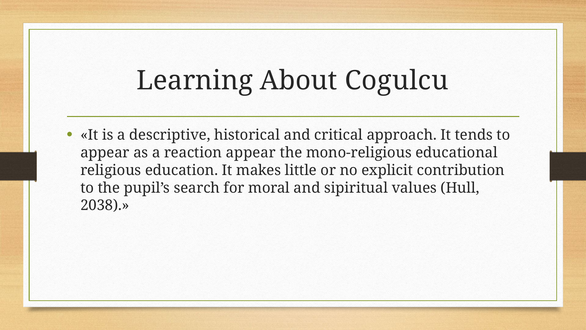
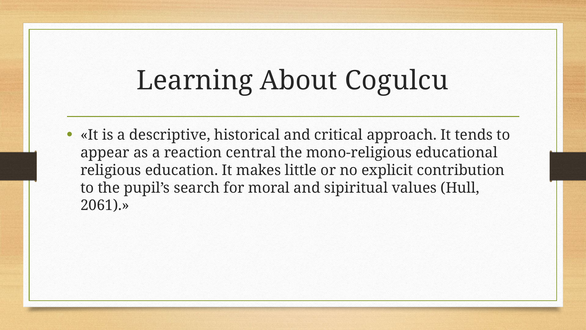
reaction appear: appear -> central
2038: 2038 -> 2061
